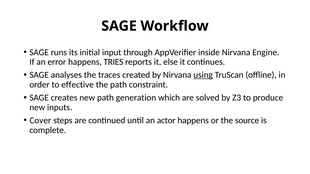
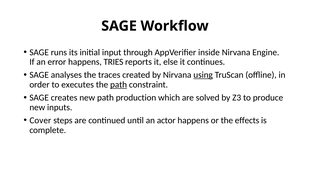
effective: effective -> executes
path at (119, 85) underline: none -> present
generation: generation -> production
source: source -> effects
